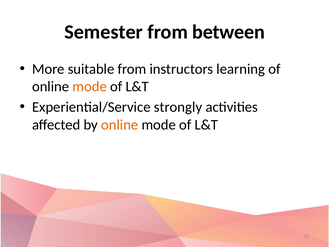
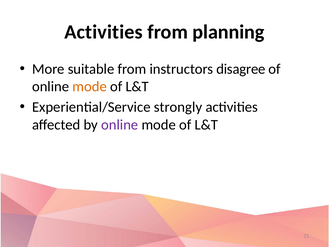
Semester at (104, 32): Semester -> Activities
between: between -> planning
learning: learning -> disagree
online at (120, 125) colour: orange -> purple
